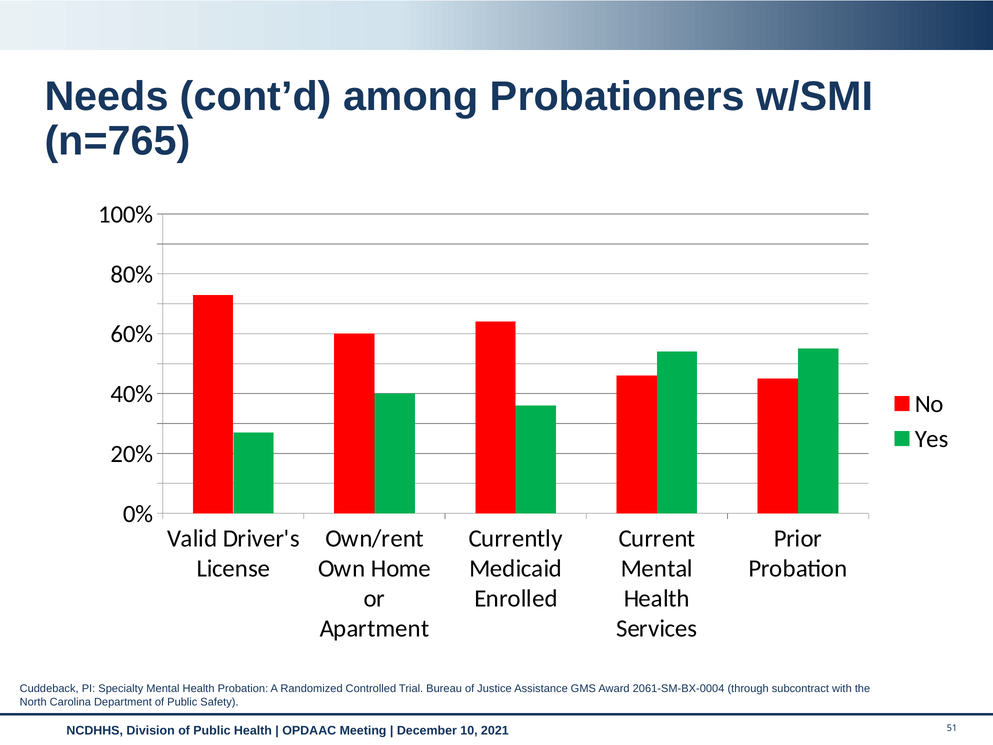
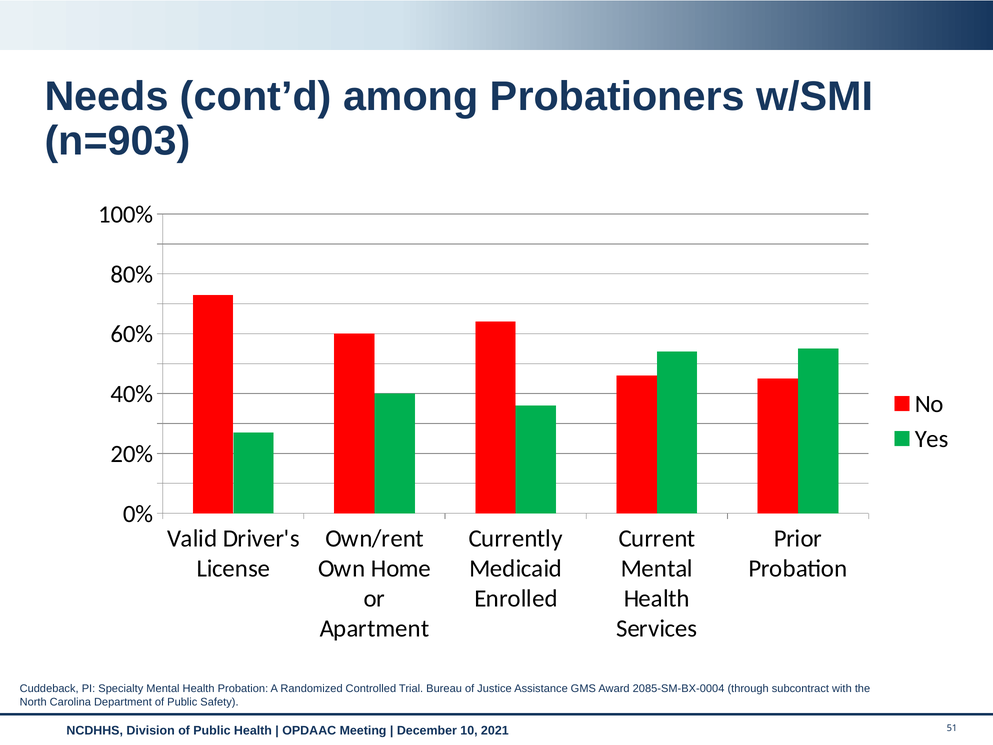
n=765: n=765 -> n=903
2061-SM-BX-0004: 2061-SM-BX-0004 -> 2085-SM-BX-0004
